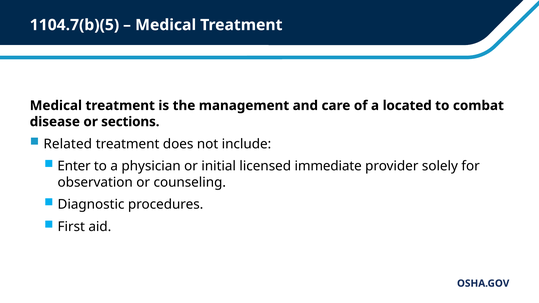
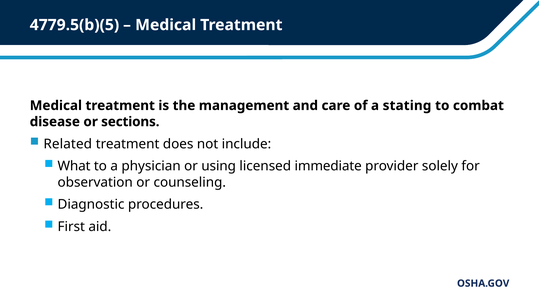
1104.7(b)(5: 1104.7(b)(5 -> 4779.5(b)(5
located: located -> stating
Enter: Enter -> What
initial: initial -> using
